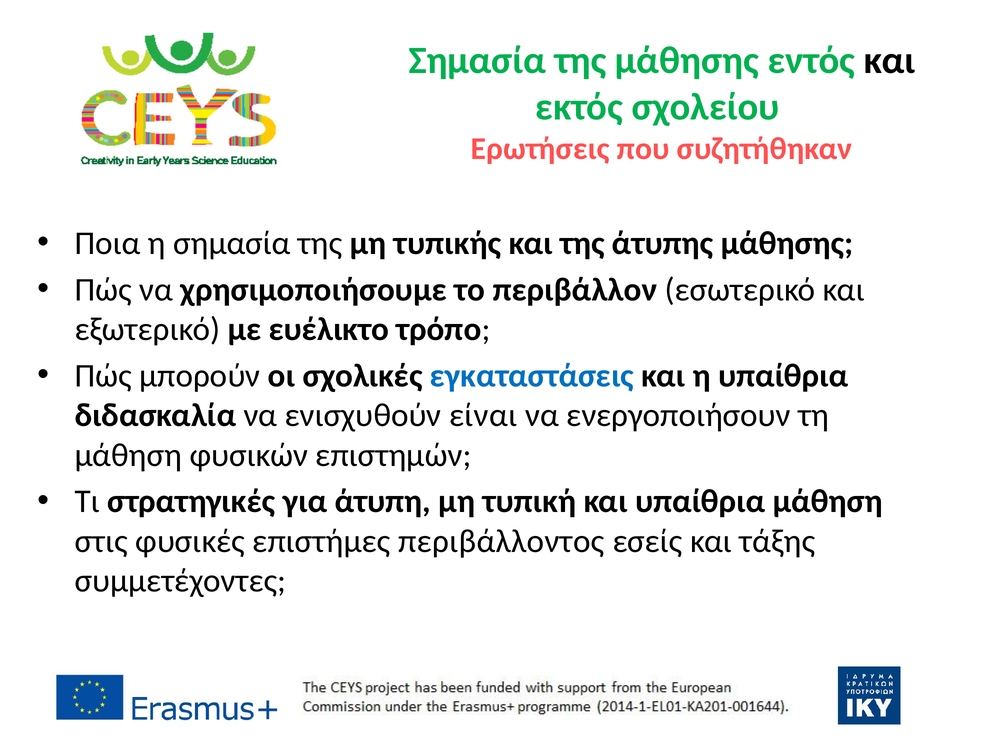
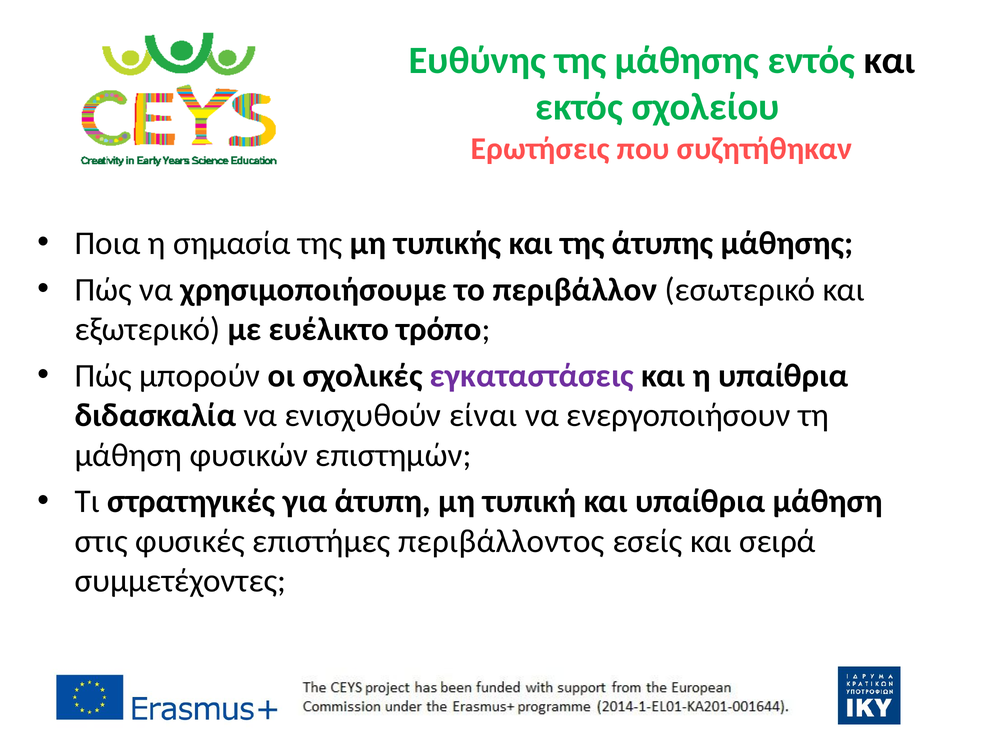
Σημασία at (477, 61): Σημασία -> Ευθύνης
εγκαταστάσεις colour: blue -> purple
τάξης: τάξης -> σειρά
